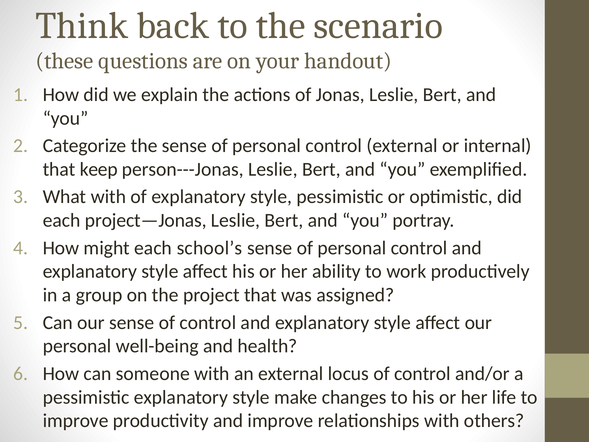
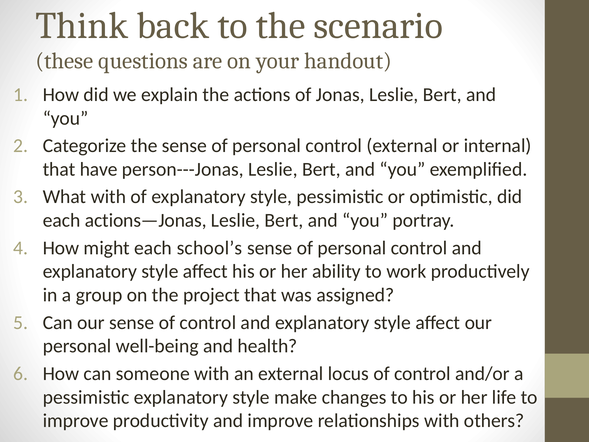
keep: keep -> have
project—Jonas: project—Jonas -> actions—Jonas
